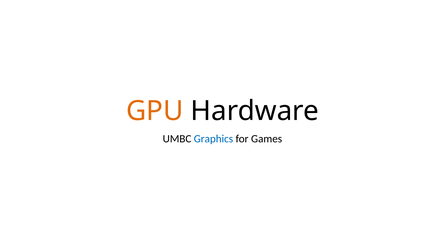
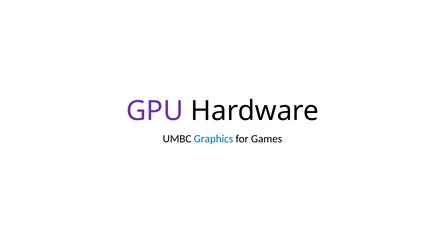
GPU colour: orange -> purple
